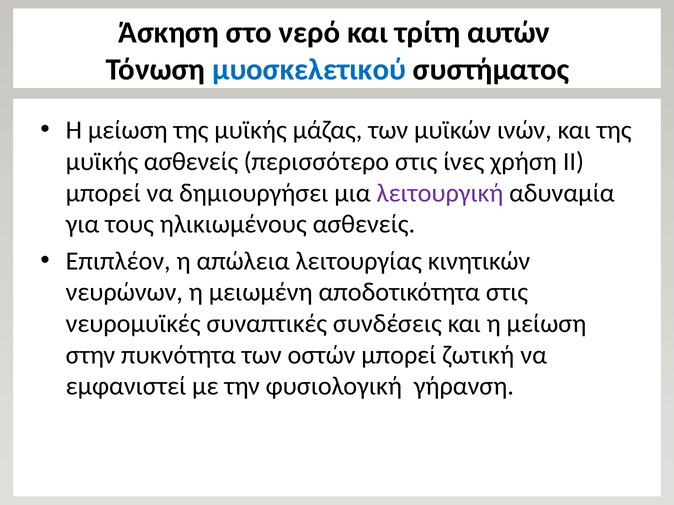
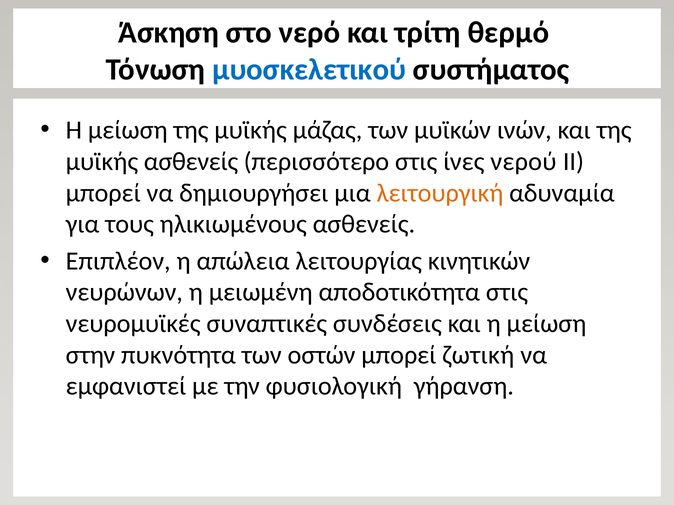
αυτών: αυτών -> θερμό
χρήση: χρήση -> νερού
λειτουργική colour: purple -> orange
